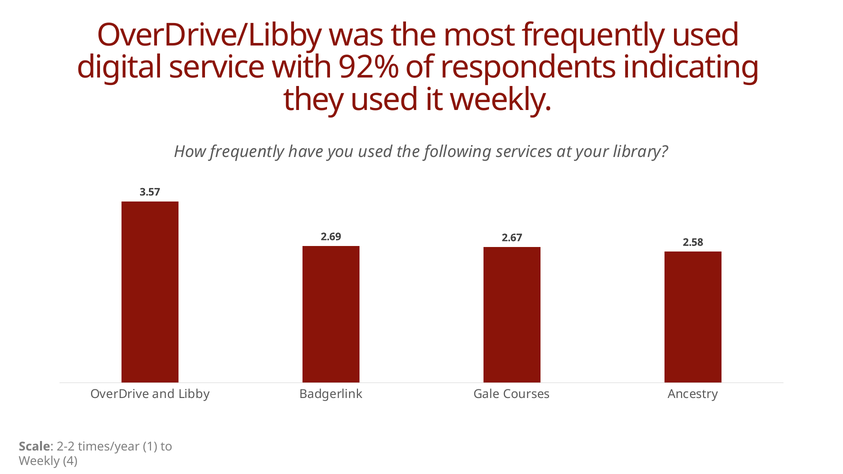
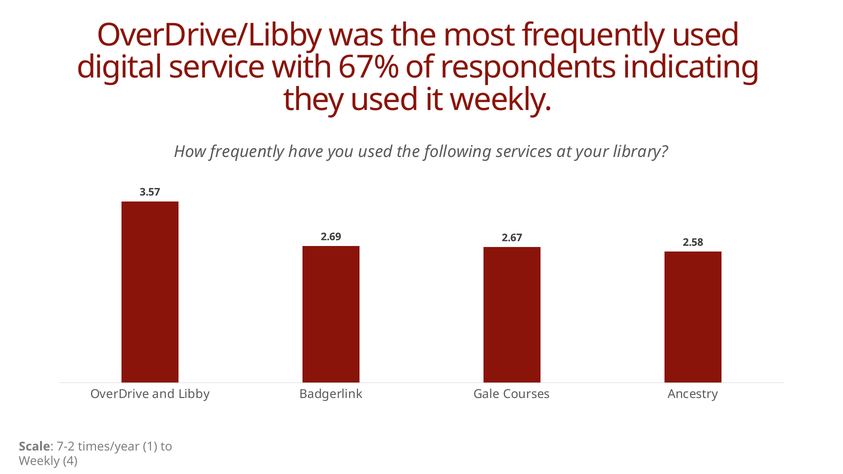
92%: 92% -> 67%
2-2: 2-2 -> 7-2
